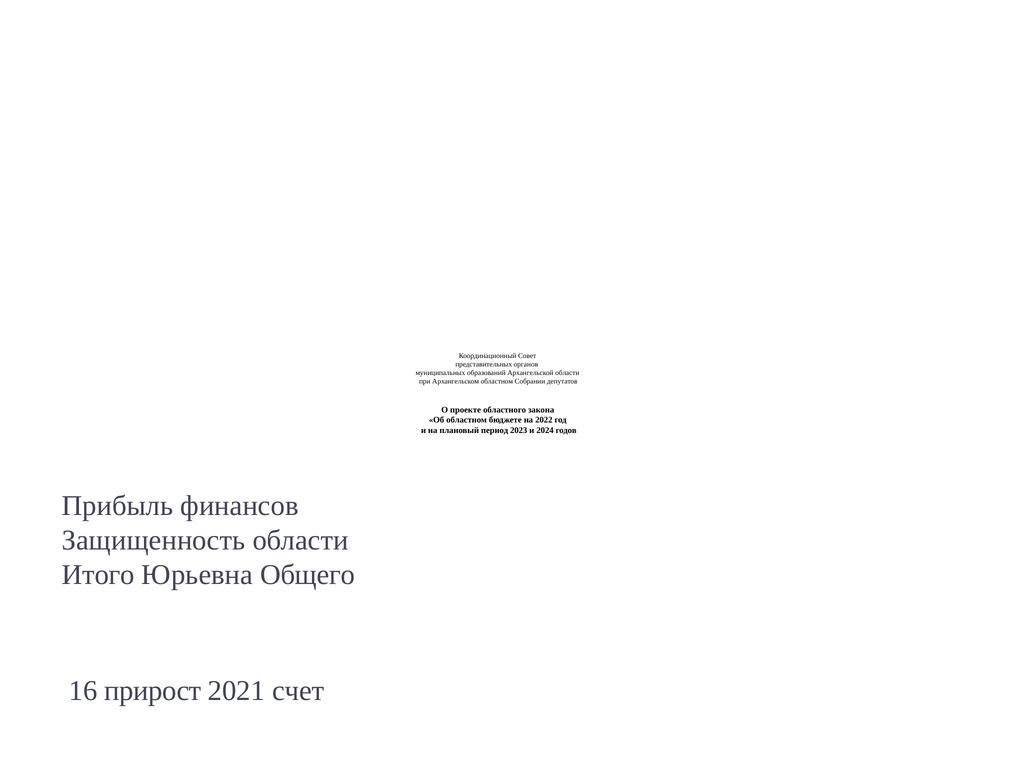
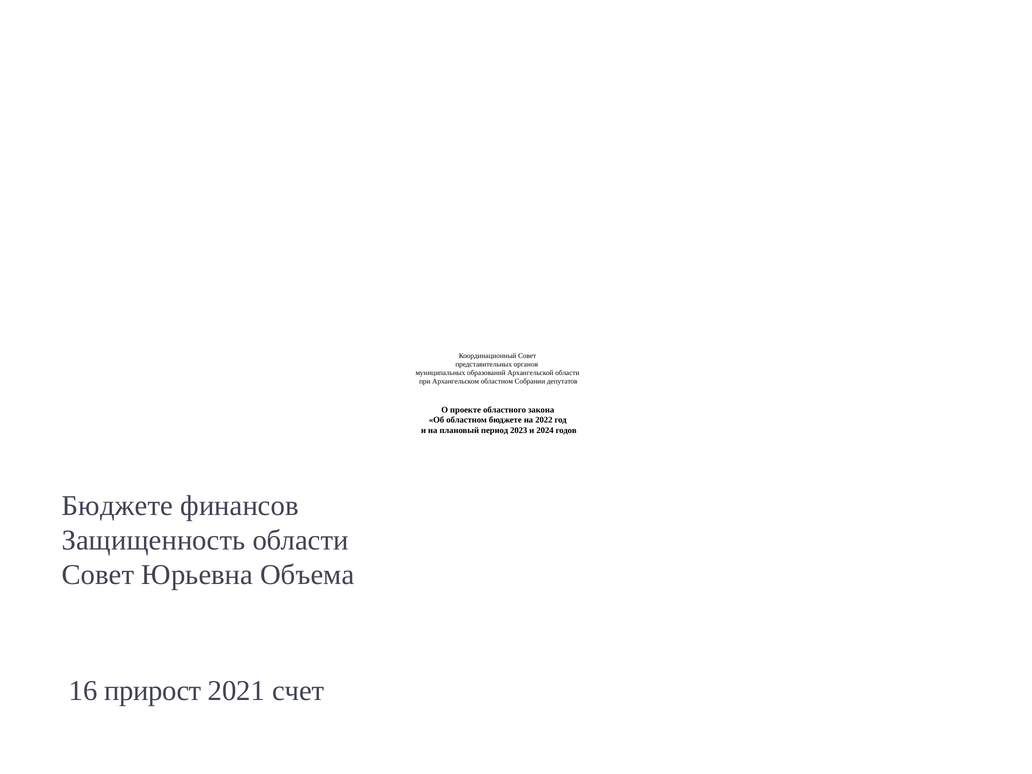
Прибыль at (118, 506): Прибыль -> Бюджете
Итого at (98, 575): Итого -> Совет
Общего: Общего -> Объема
